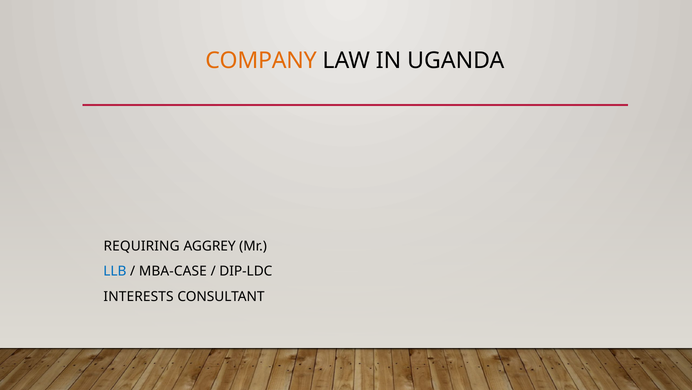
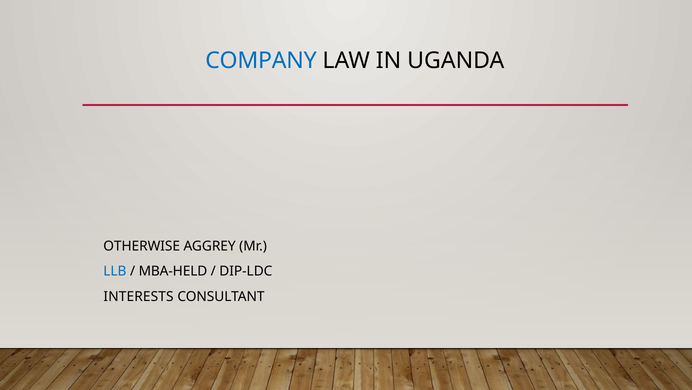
COMPANY colour: orange -> blue
REQUIRING: REQUIRING -> OTHERWISE
MBA-CASE: MBA-CASE -> MBA-HELD
